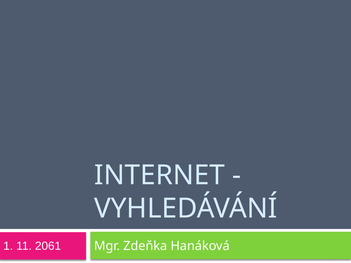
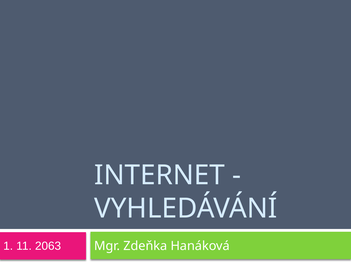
2061: 2061 -> 2063
